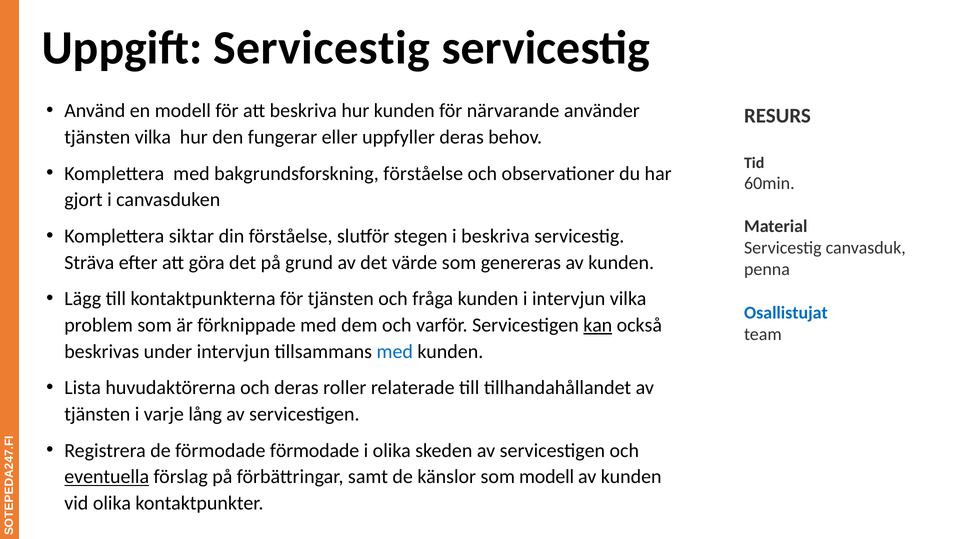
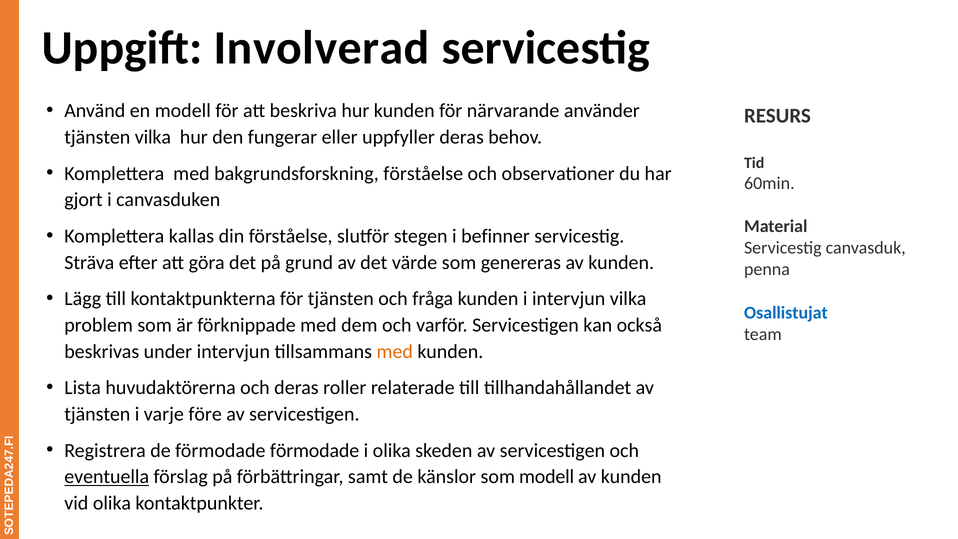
Uppgift Servicestig: Servicestig -> Involverad
siktar: siktar -> kallas
i beskriva: beskriva -> befinner
kan underline: present -> none
med at (395, 351) colour: blue -> orange
lång: lång -> före
